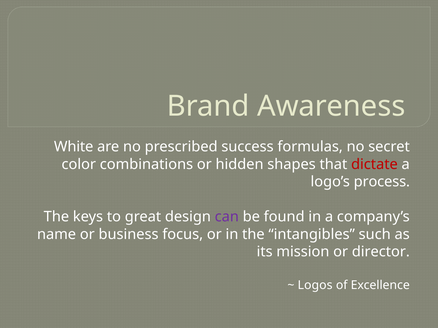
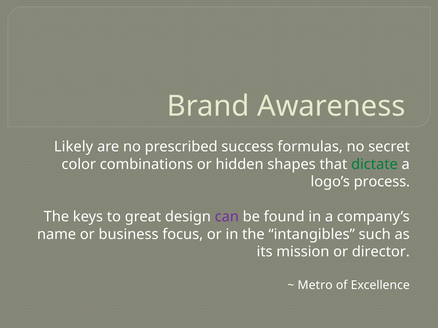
White: White -> Likely
dictate colour: red -> green
Logos: Logos -> Metro
